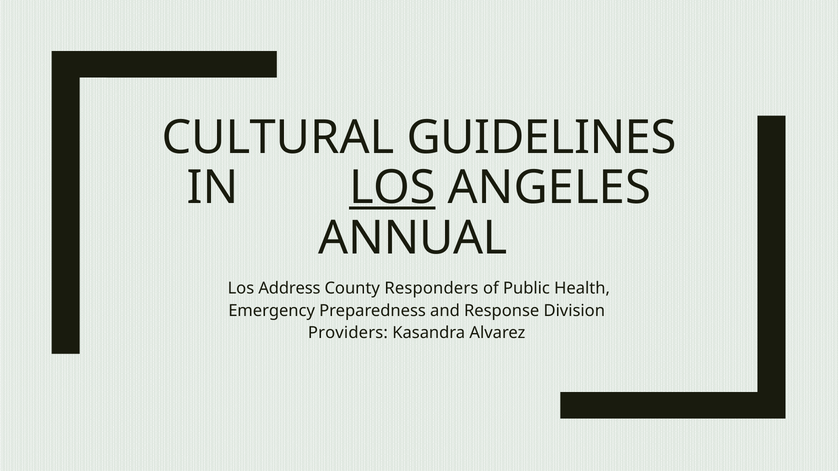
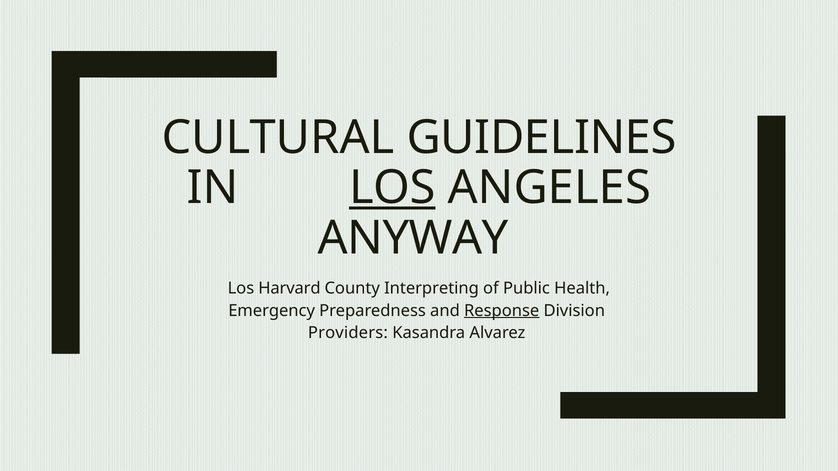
ANNUAL: ANNUAL -> ANYWAY
Address: Address -> Harvard
Responders: Responders -> Interpreting
Response underline: none -> present
